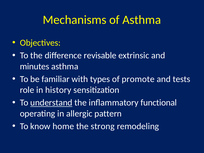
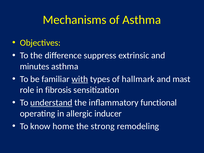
revisable: revisable -> suppress
with underline: none -> present
promote: promote -> hallmark
tests: tests -> mast
history: history -> fibrosis
pattern: pattern -> inducer
